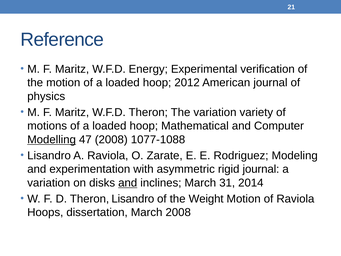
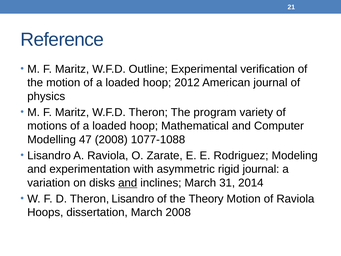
Energy: Energy -> Outline
The variation: variation -> program
Modelling underline: present -> none
Weight: Weight -> Theory
